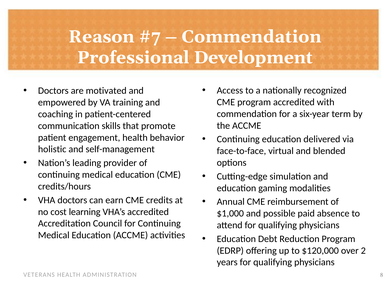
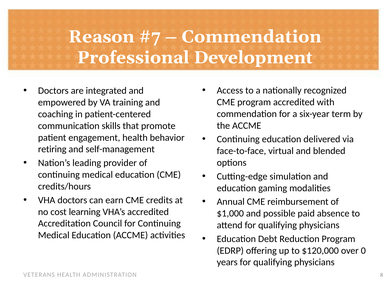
motivated: motivated -> integrated
holistic: holistic -> retiring
2: 2 -> 0
